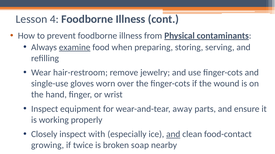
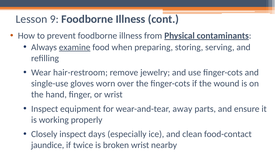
4: 4 -> 9
with: with -> days
and at (173, 135) underline: present -> none
growing: growing -> jaundice
broken soap: soap -> wrist
